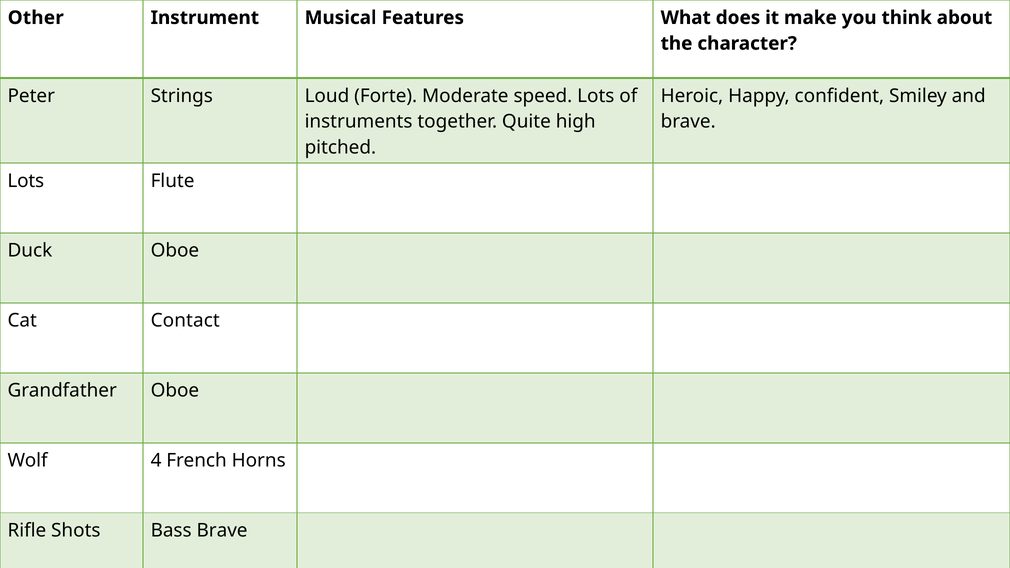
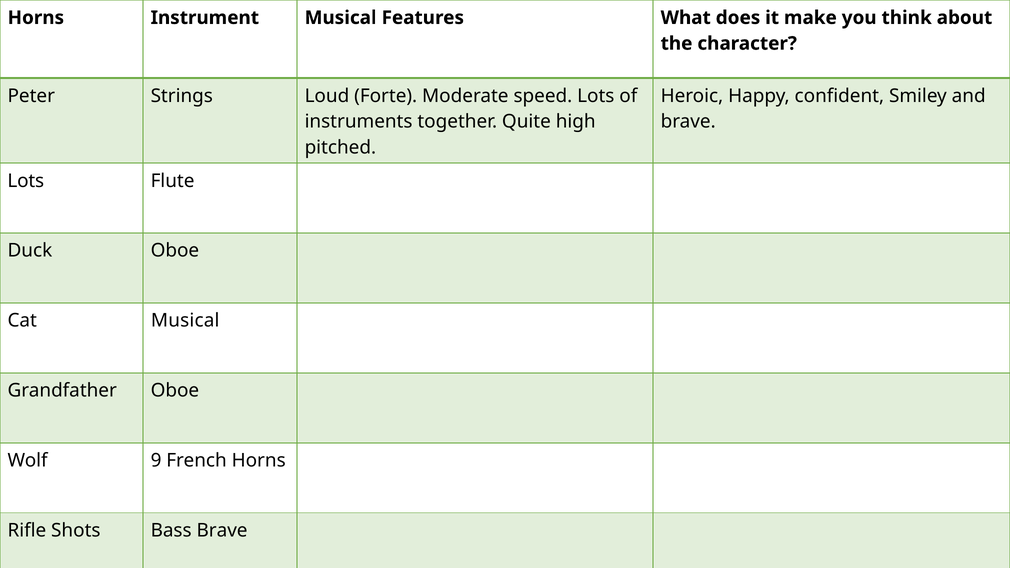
Other at (36, 18): Other -> Horns
Cat Contact: Contact -> Musical
4: 4 -> 9
